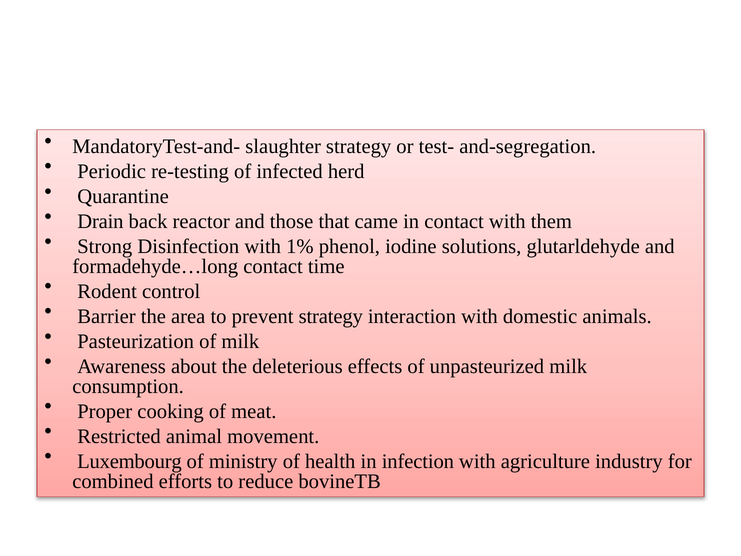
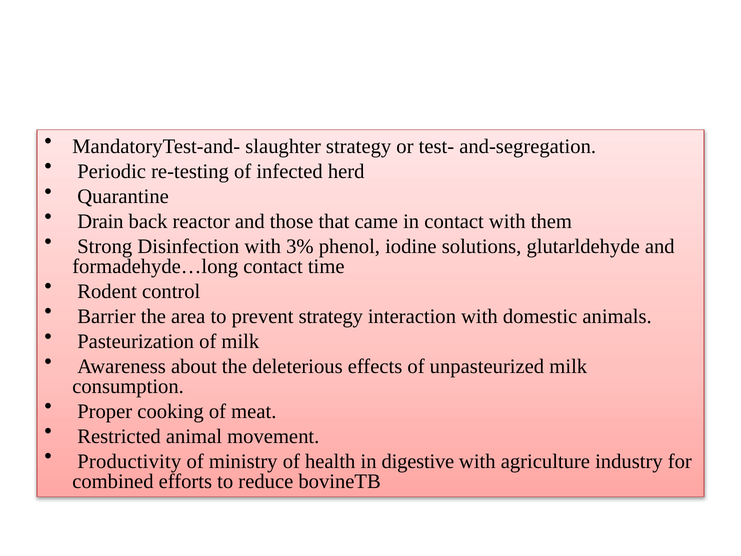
1%: 1% -> 3%
Luxembourg: Luxembourg -> Productivity
infection: infection -> digestive
